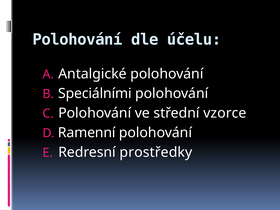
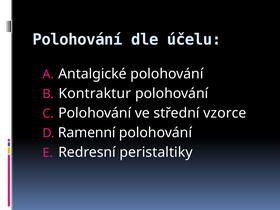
Speciálními: Speciálními -> Kontraktur
prostředky: prostředky -> peristaltiky
